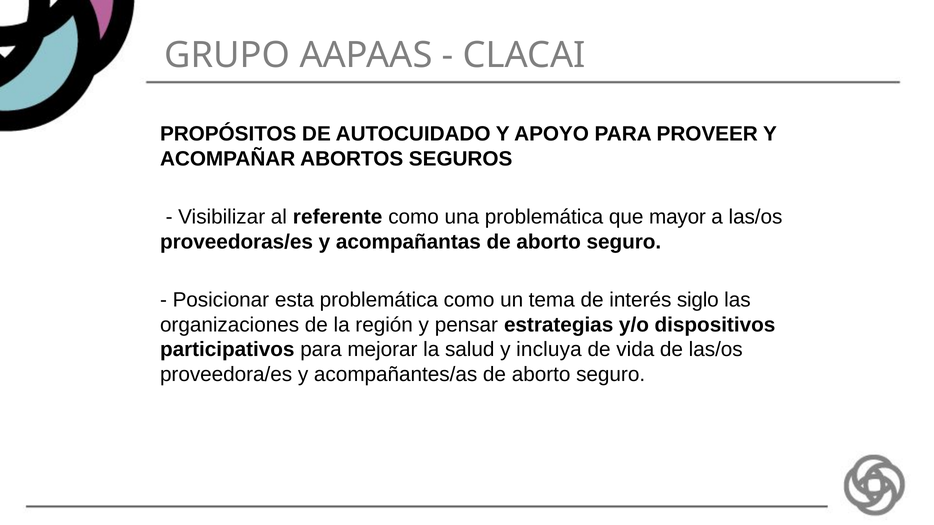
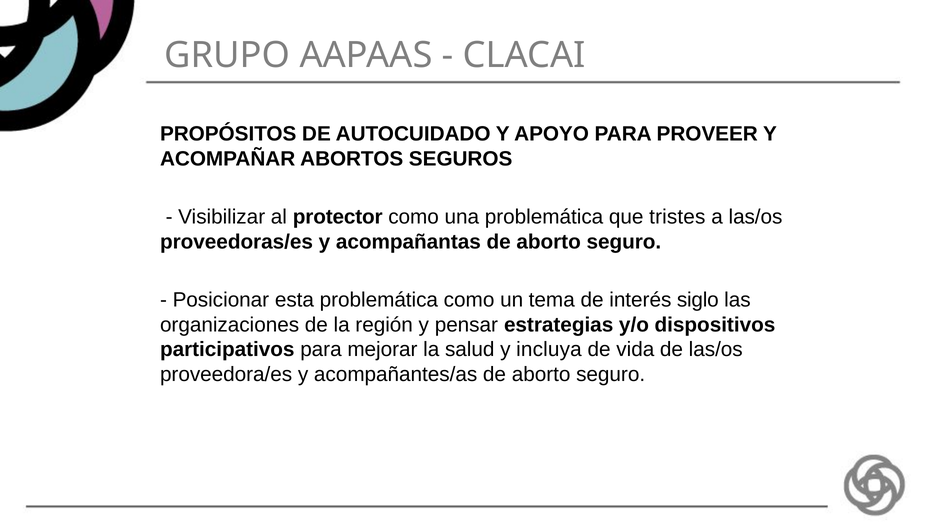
referente: referente -> protector
mayor: mayor -> tristes
